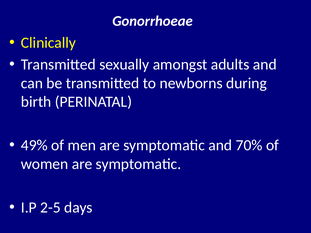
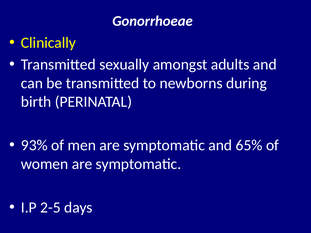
49%: 49% -> 93%
70%: 70% -> 65%
